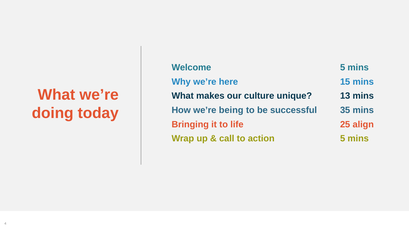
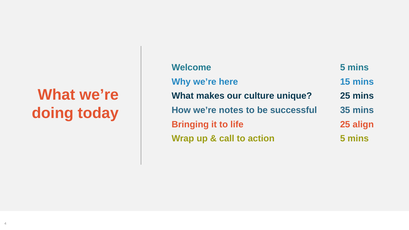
unique 13: 13 -> 25
being: being -> notes
